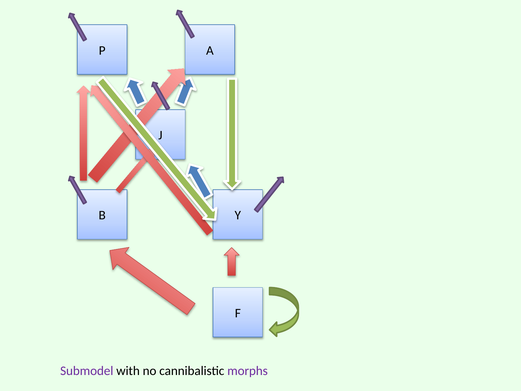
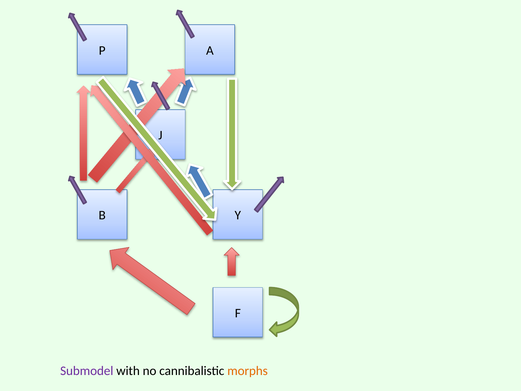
morphs colour: purple -> orange
